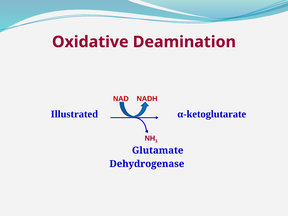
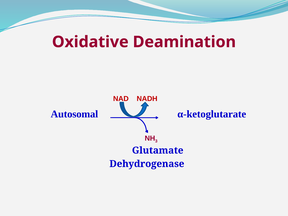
Illustrated: Illustrated -> Autosomal
